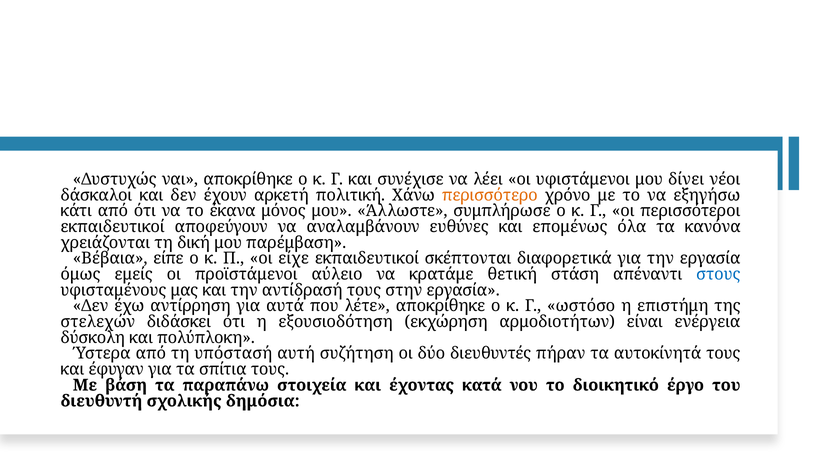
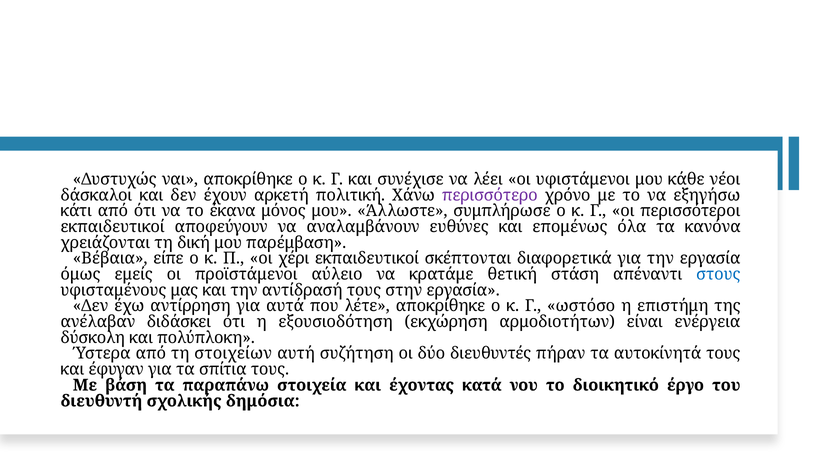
δίνει: δίνει -> κάθε
περισσότερο colour: orange -> purple
είχε: είχε -> χέρι
στελεχών: στελεχών -> ανέλαβαν
υπόστασή: υπόστασή -> στοιχείων
